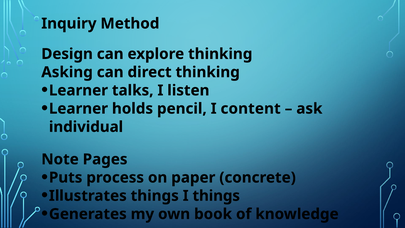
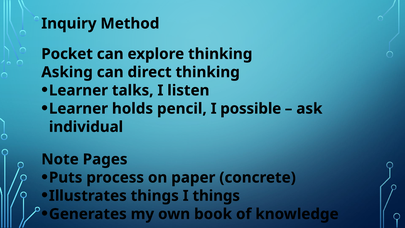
Design: Design -> Pocket
content: content -> possible
